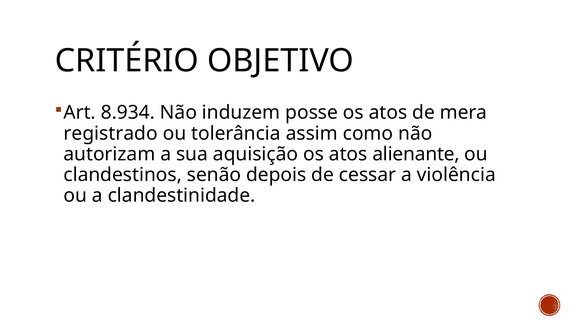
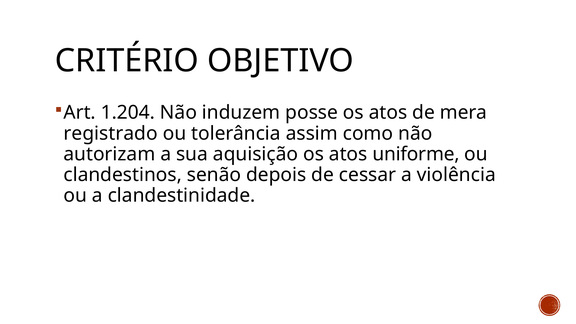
8.934: 8.934 -> 1.204
alienante: alienante -> uniforme
